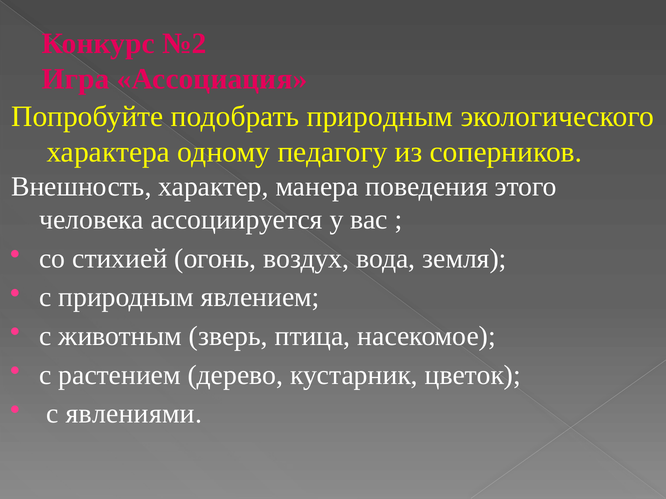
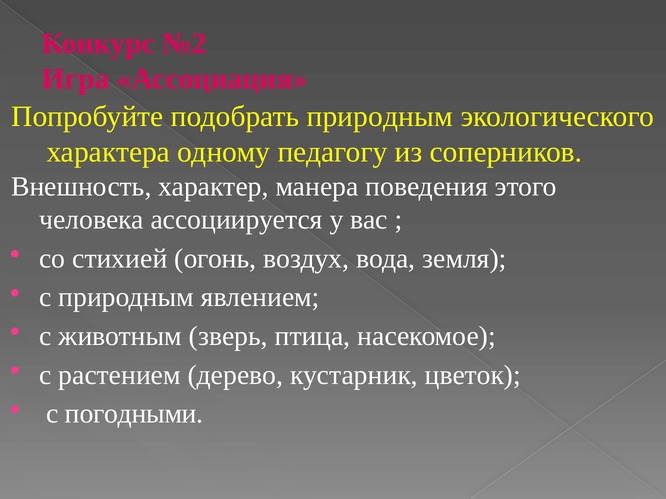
явлениями: явлениями -> погодными
